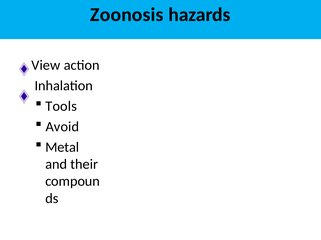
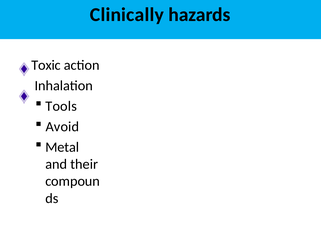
Zoonosis: Zoonosis -> Clinically
View: View -> Toxic
